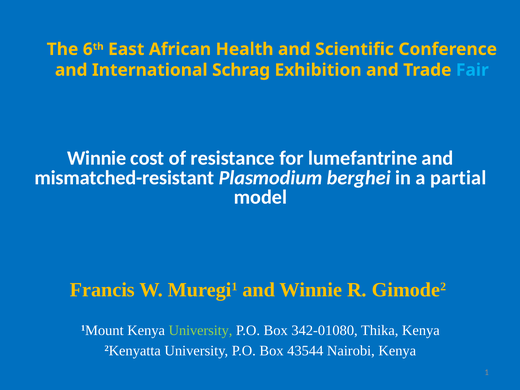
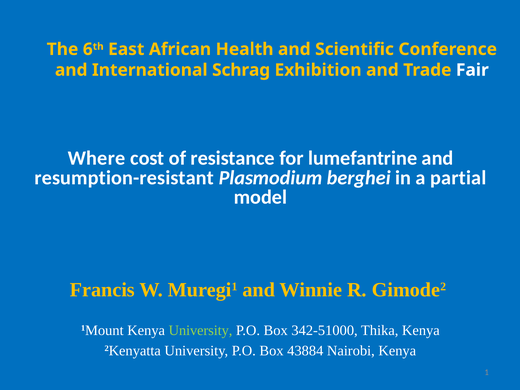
Fair colour: light blue -> white
Winnie at (97, 158): Winnie -> Where
mismatched-resistant: mismatched-resistant -> resumption-resistant
342-01080: 342-01080 -> 342-51000
43544: 43544 -> 43884
